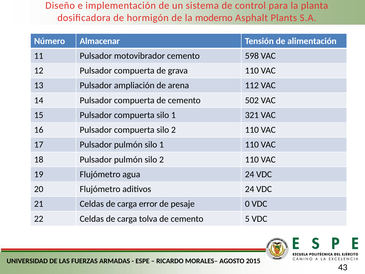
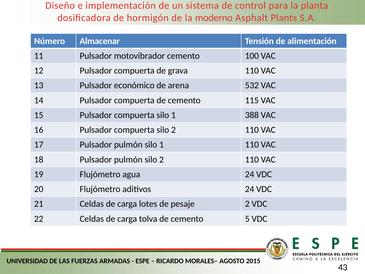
598: 598 -> 100
ampliación: ampliación -> económico
112: 112 -> 532
502: 502 -> 115
321: 321 -> 388
error: error -> lotes
pesaje 0: 0 -> 2
